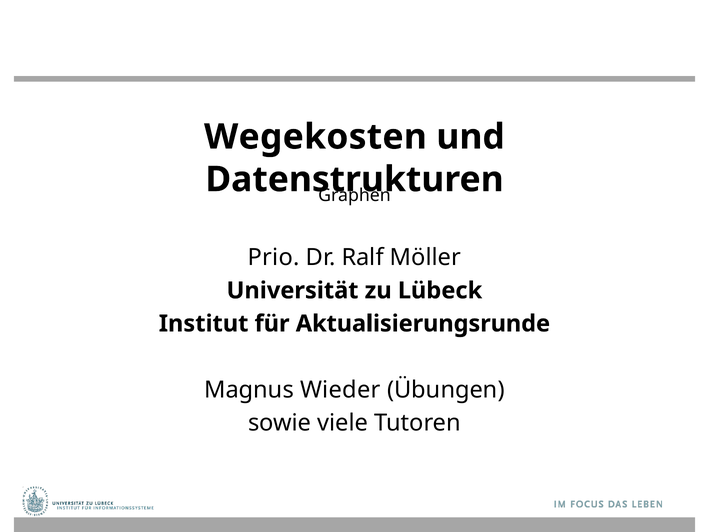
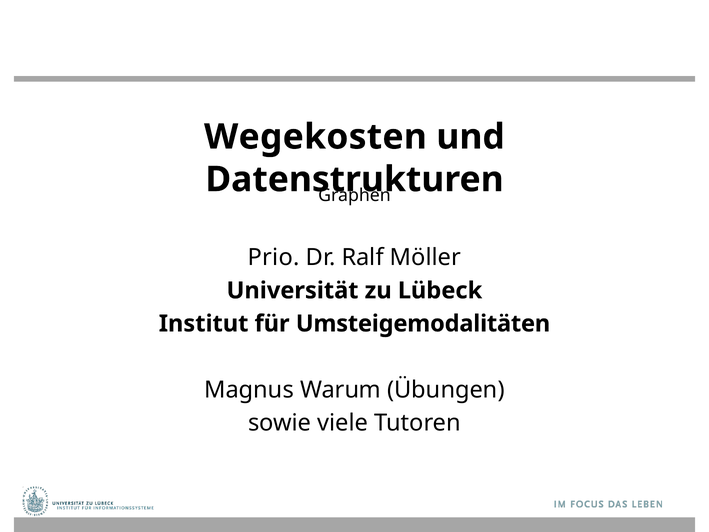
Aktualisierungsrunde: Aktualisierungsrunde -> Umsteigemodalitäten
Wieder: Wieder -> Warum
